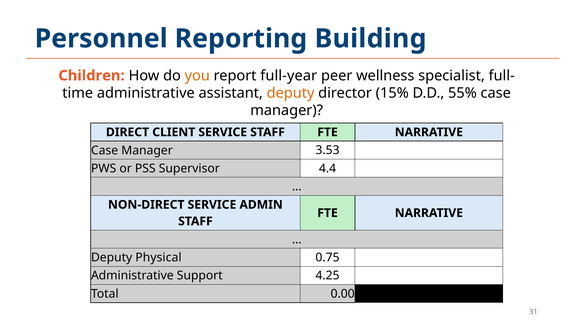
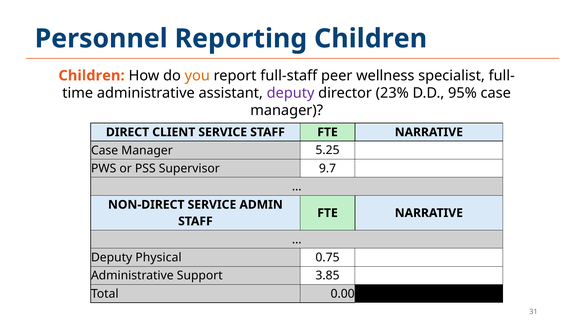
Reporting Building: Building -> Children
full-year: full-year -> full-staff
deputy at (291, 93) colour: orange -> purple
15%: 15% -> 23%
55%: 55% -> 95%
3.53: 3.53 -> 5.25
4.4: 4.4 -> 9.7
4.25: 4.25 -> 3.85
